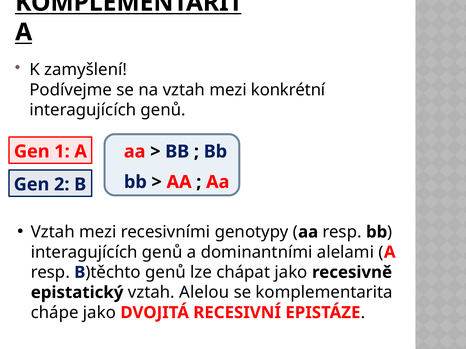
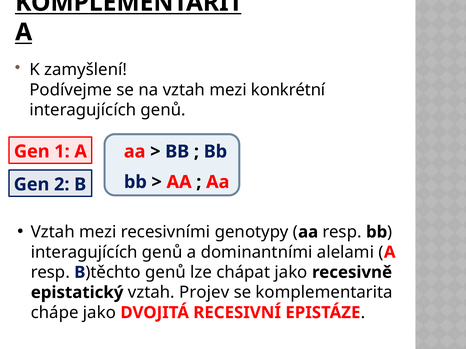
Alelou: Alelou -> Projev
